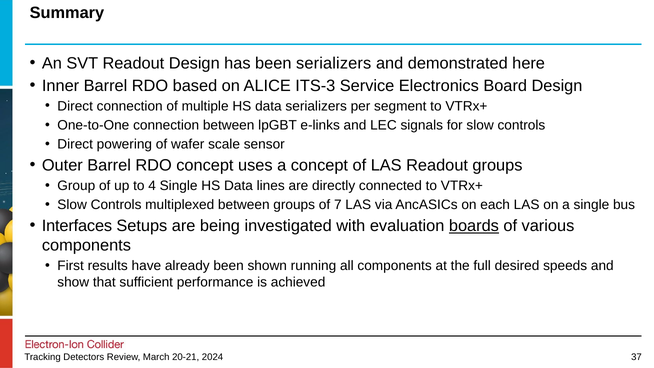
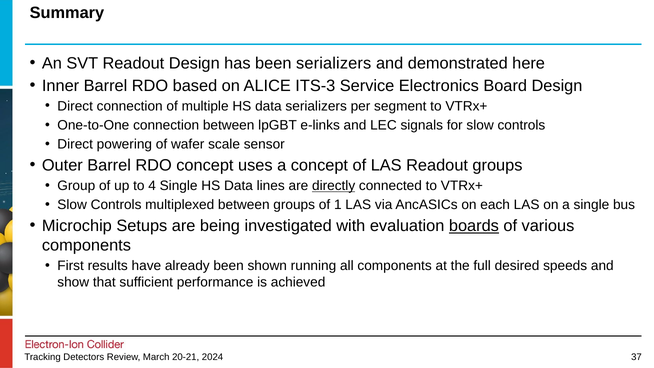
directly underline: none -> present
7: 7 -> 1
Interfaces: Interfaces -> Microchip
